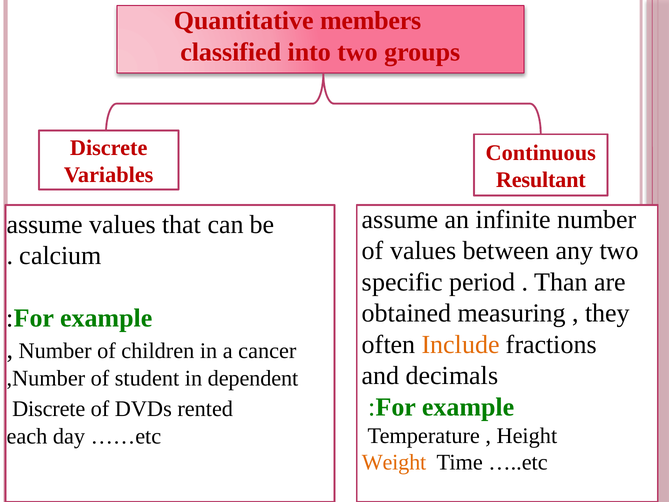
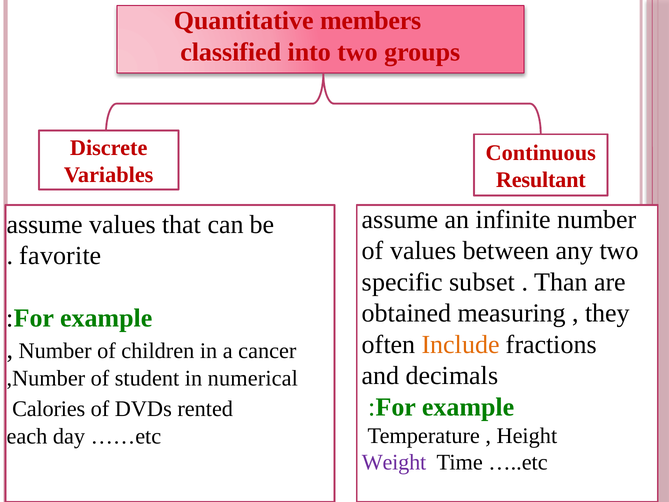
calcium: calcium -> favorite
period: period -> subset
dependent: dependent -> numerical
Discrete at (49, 409): Discrete -> Calories
Weight colour: orange -> purple
